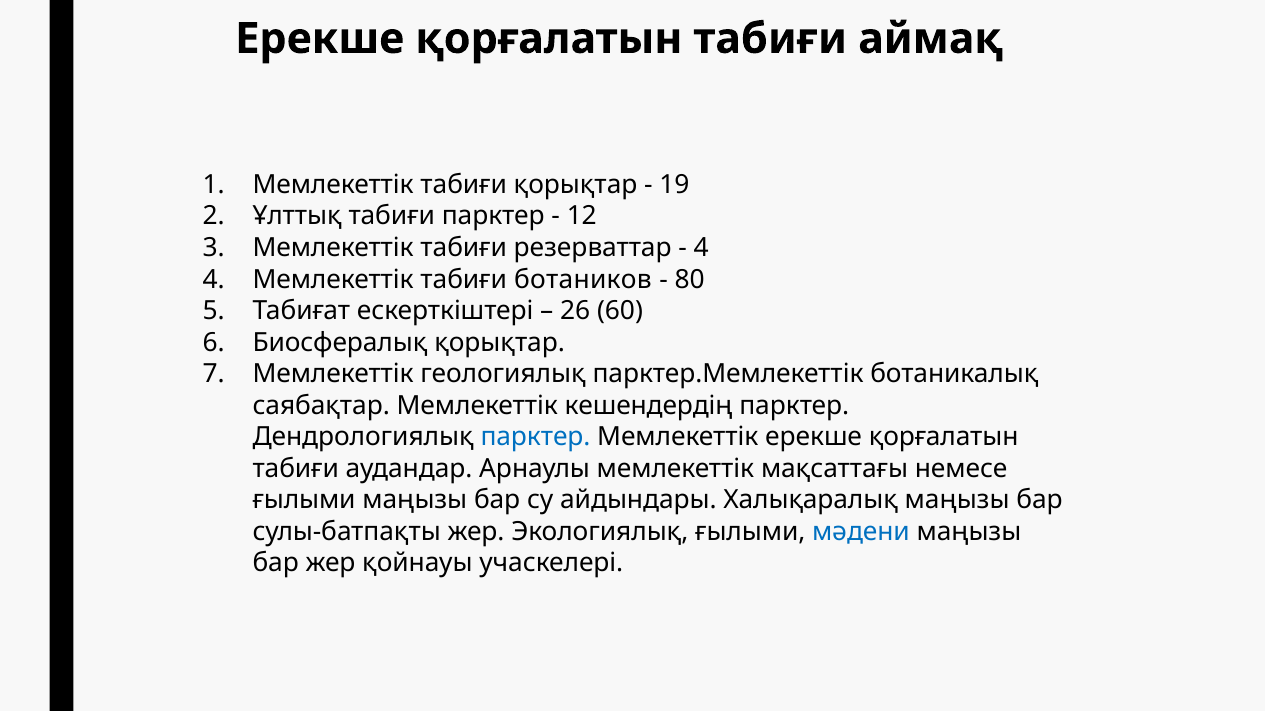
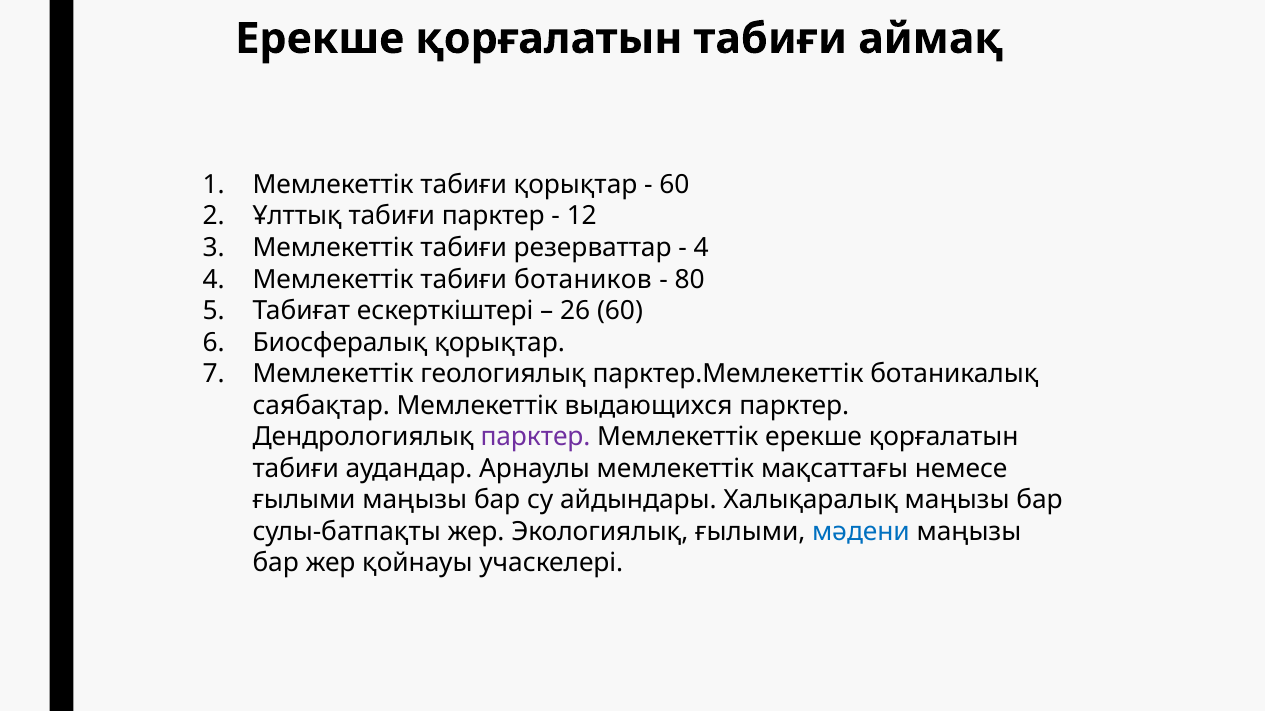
19 at (674, 185): 19 -> 60
кешендердің: кешендердің -> выдающихся
парктер at (536, 437) colour: blue -> purple
